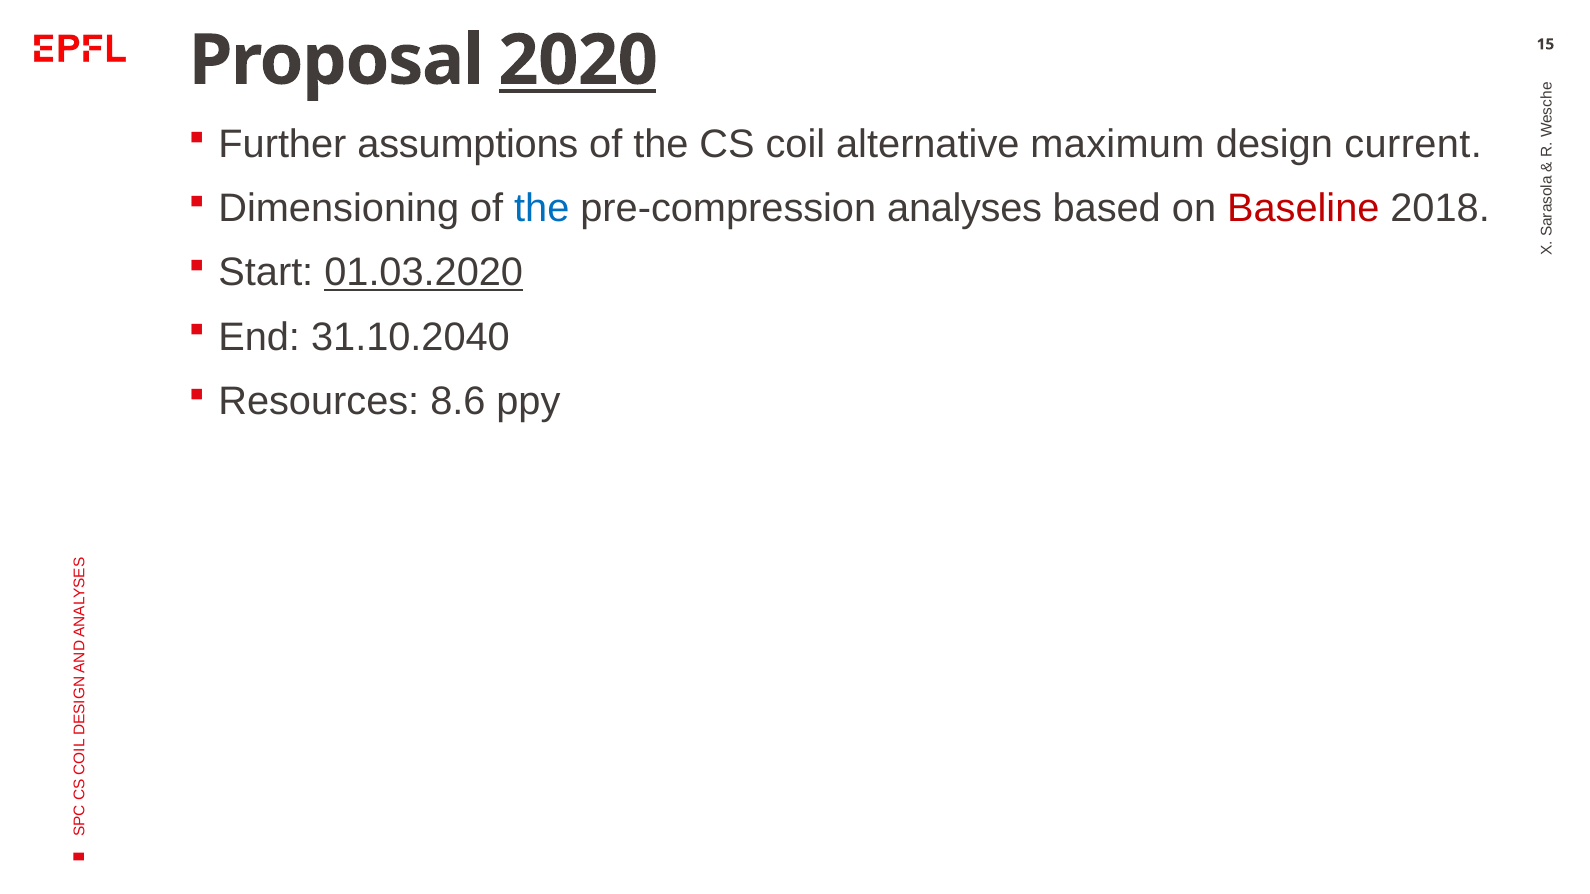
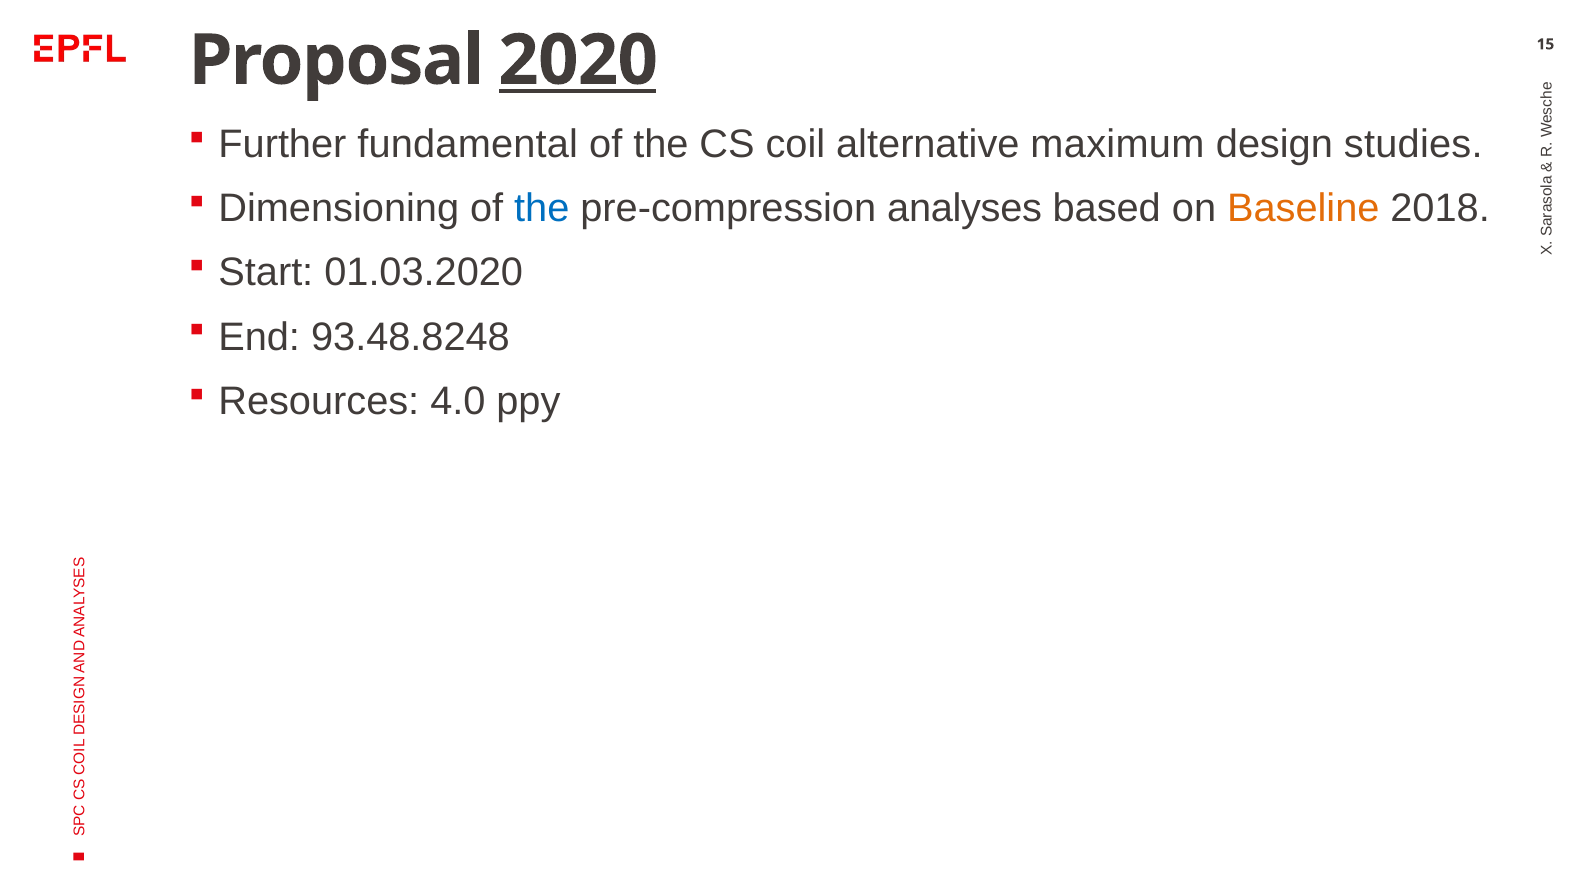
assumptions: assumptions -> fundamental
current: current -> studies
Baseline colour: red -> orange
01.03.2020 underline: present -> none
31.10.2040: 31.10.2040 -> 93.48.8248
8.6: 8.6 -> 4.0
